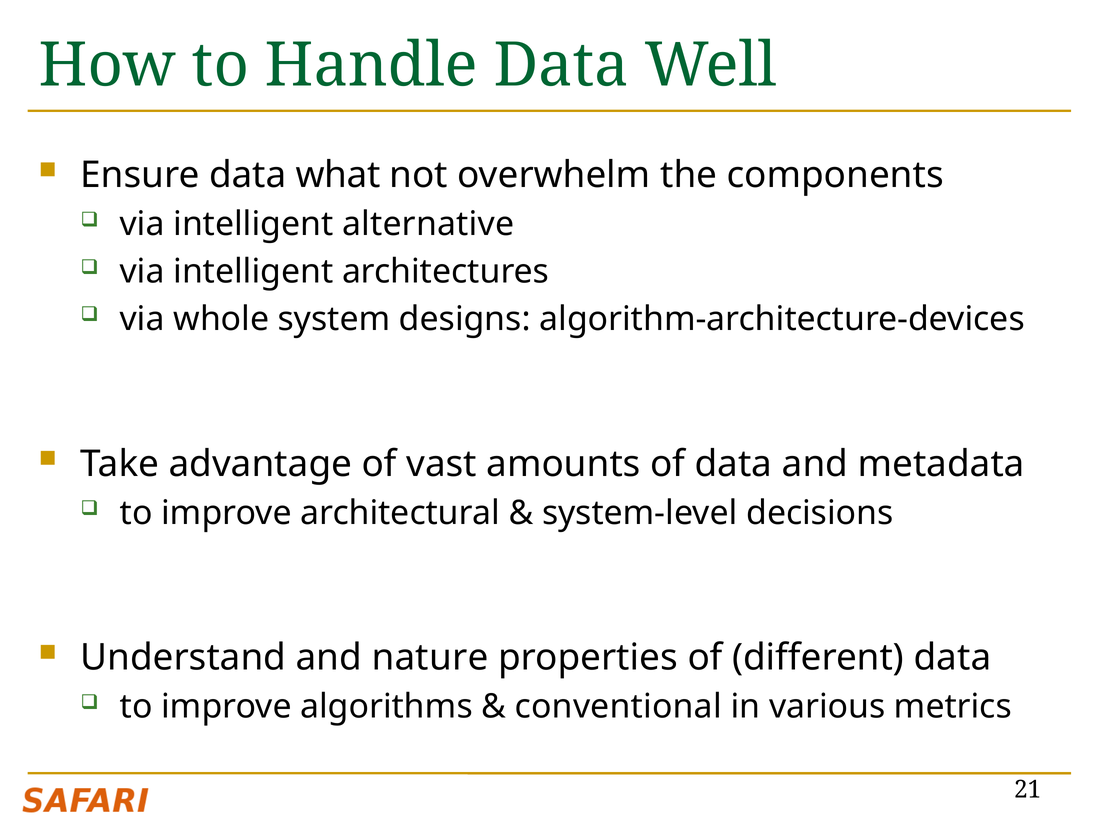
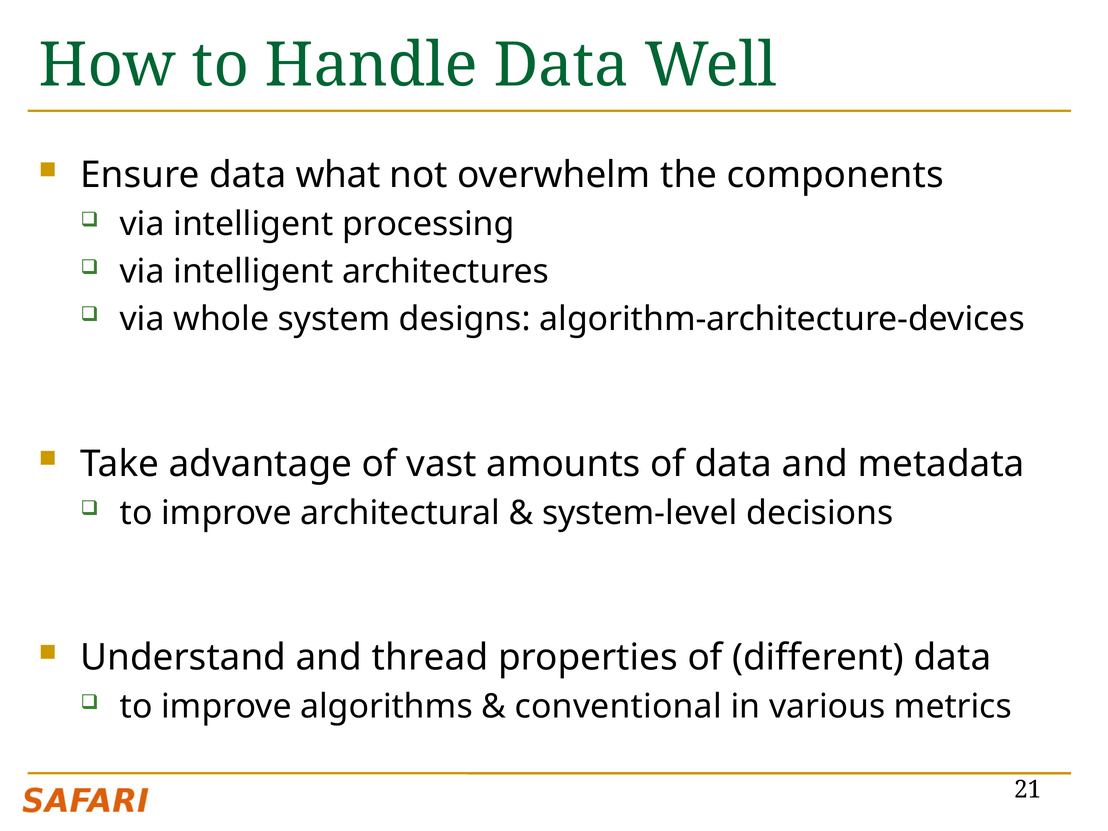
alternative: alternative -> processing
nature: nature -> thread
